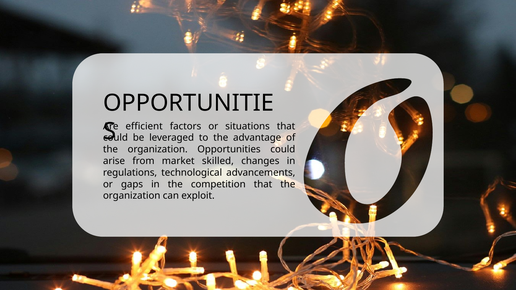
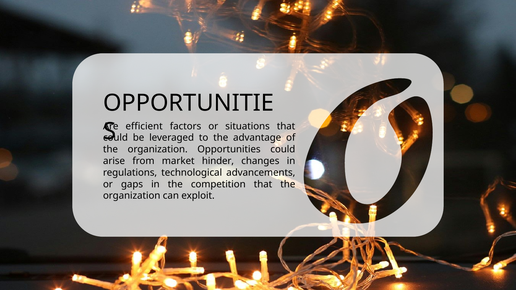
skilled: skilled -> hinder
